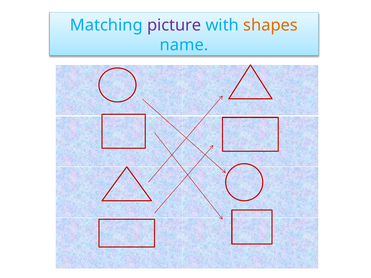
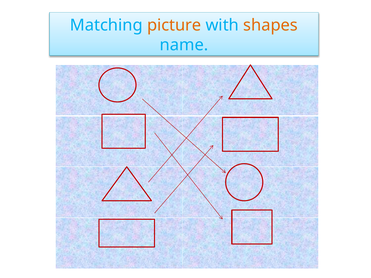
picture colour: purple -> orange
